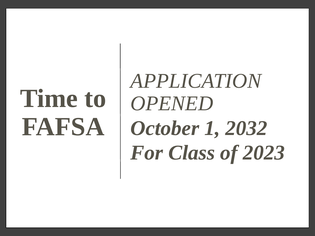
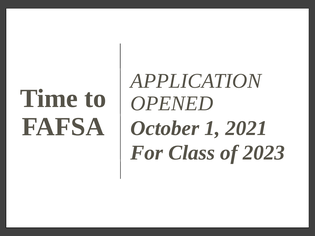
2032: 2032 -> 2021
